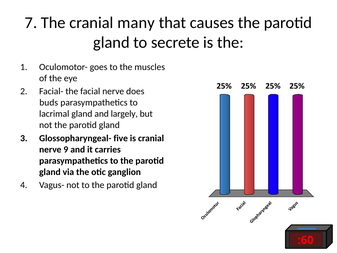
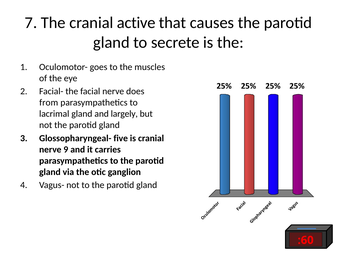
many: many -> active
buds: buds -> from
